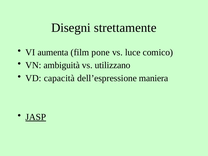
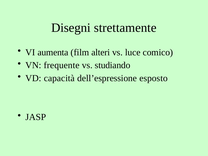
pone: pone -> alteri
ambiguità: ambiguità -> frequente
utilizzano: utilizzano -> studiando
maniera: maniera -> esposto
JASP underline: present -> none
